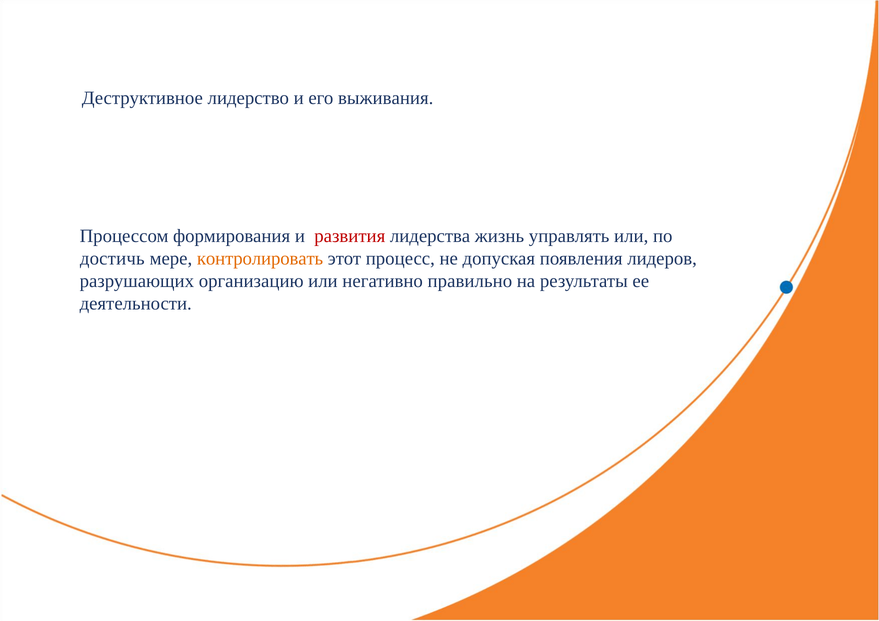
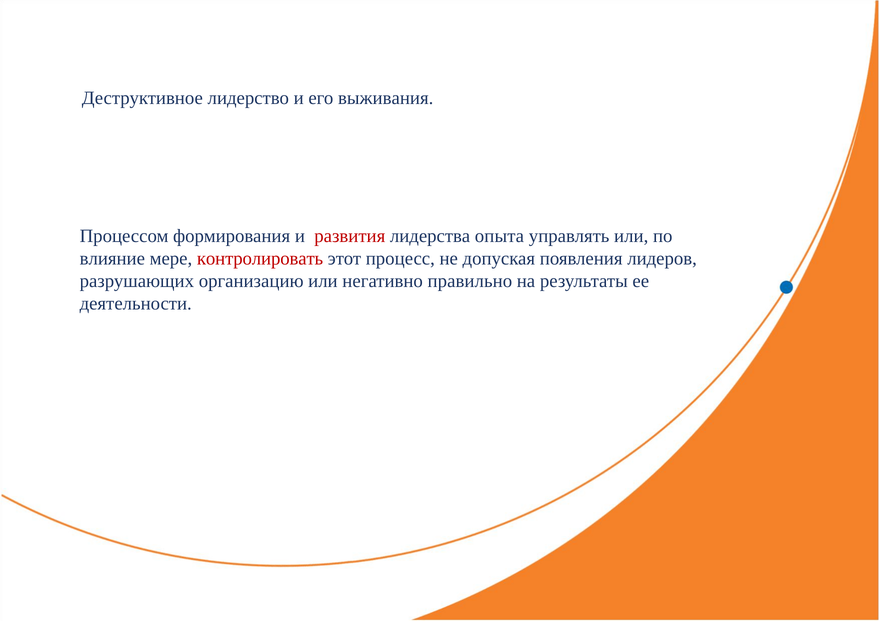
жизнь: жизнь -> опыта
достичь: достичь -> влияние
контролировать colour: orange -> red
